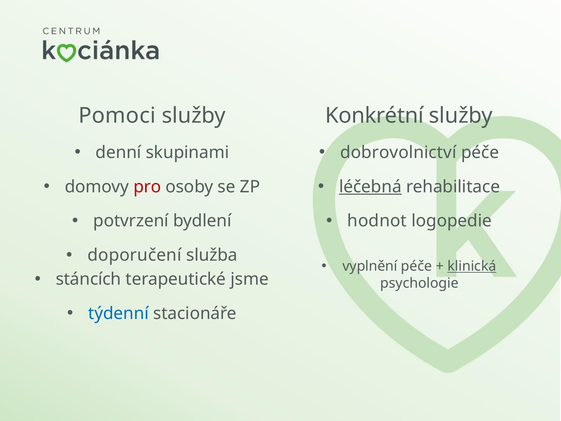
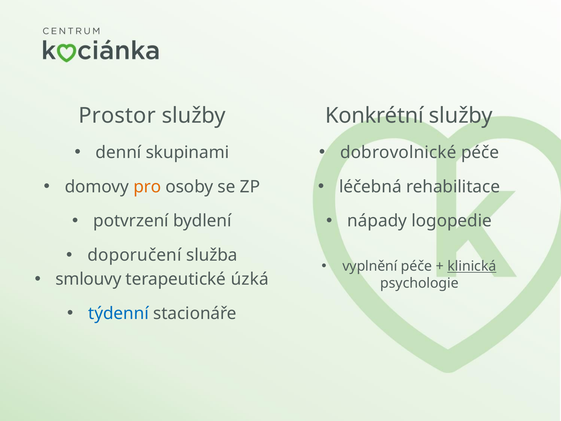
Pomoci: Pomoci -> Prostor
dobrovolnictví: dobrovolnictví -> dobrovolnické
pro colour: red -> orange
léčebná underline: present -> none
hodnot: hodnot -> nápady
stáncích: stáncích -> smlouvy
jsme: jsme -> úzká
